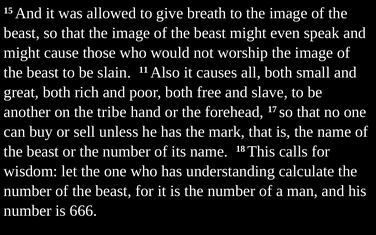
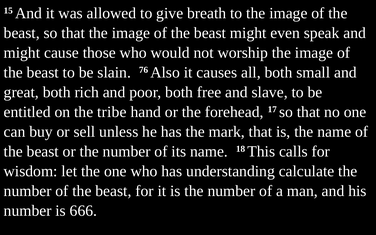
11: 11 -> 76
another: another -> entitled
